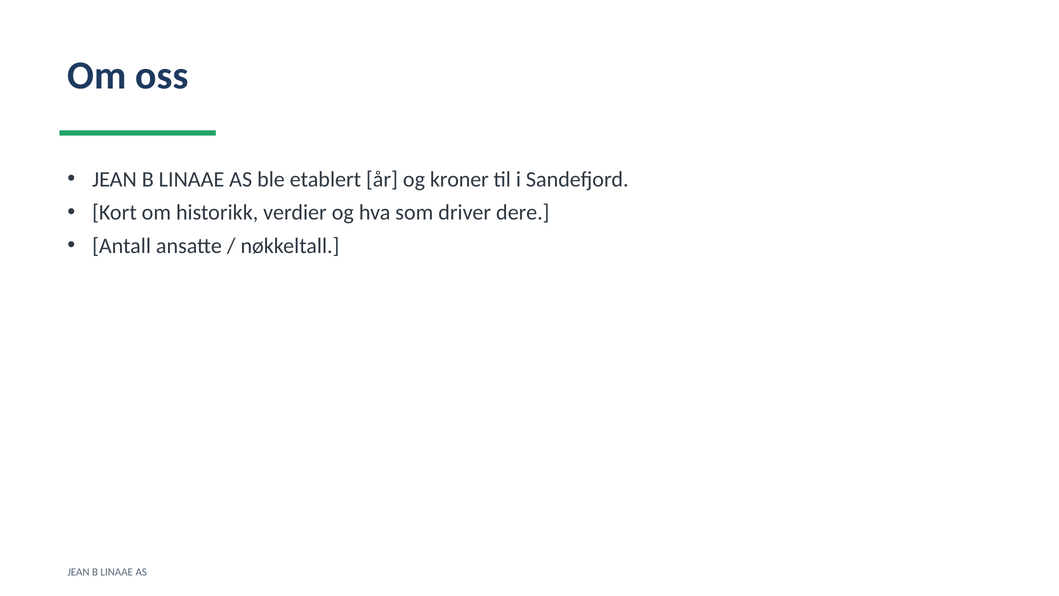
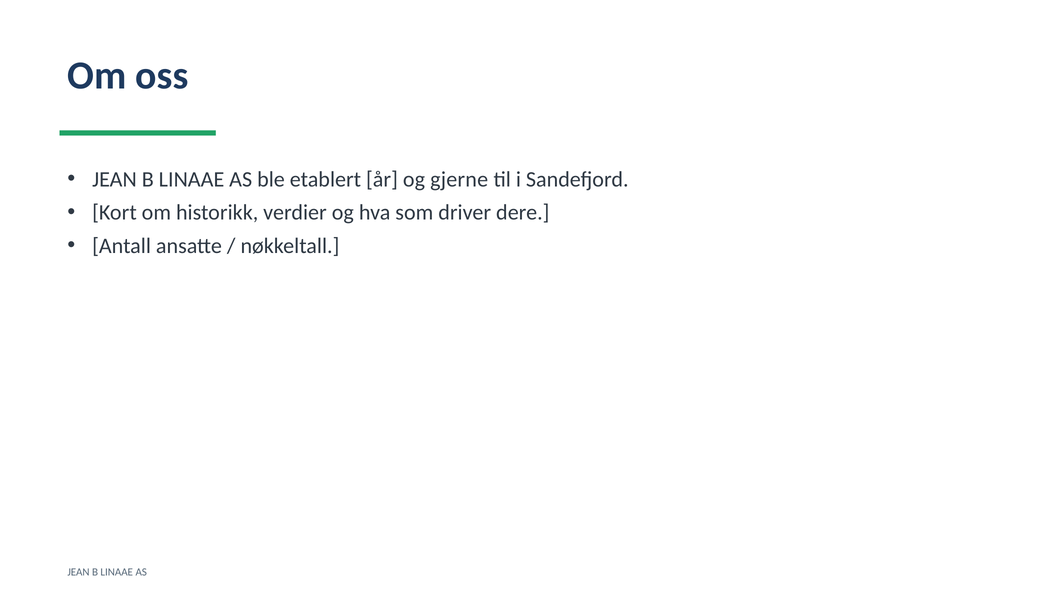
kroner: kroner -> gjerne
